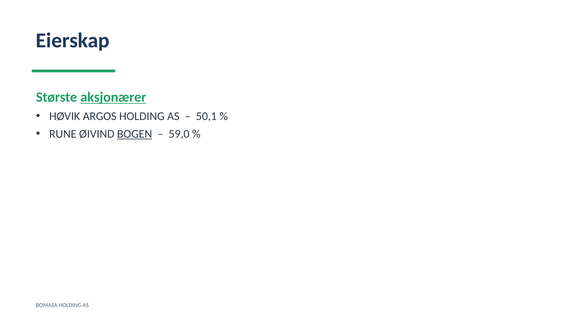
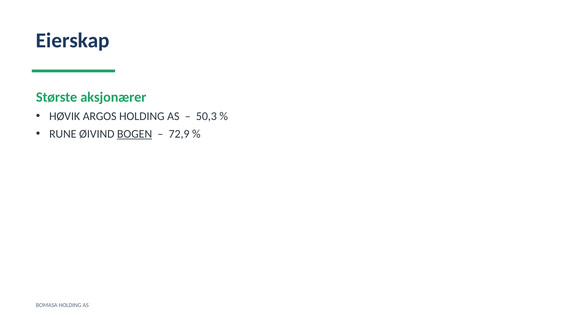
aksjonærer underline: present -> none
50,1: 50,1 -> 50,3
59,0: 59,0 -> 72,9
